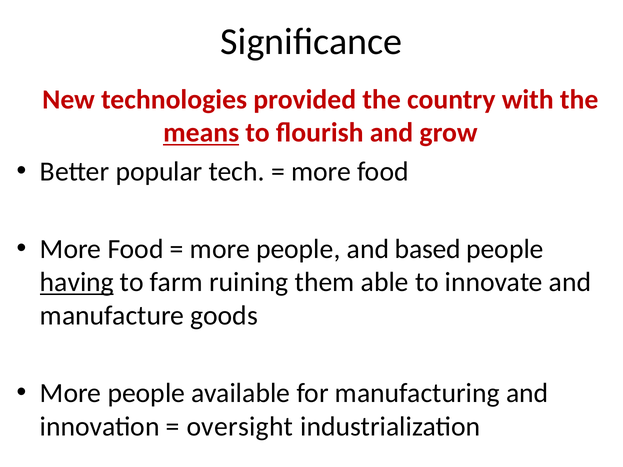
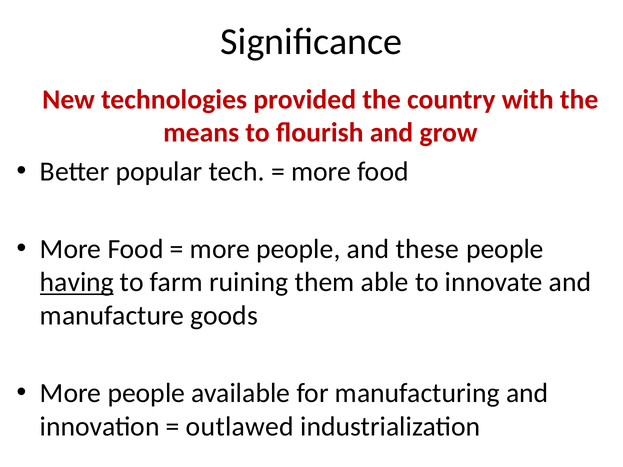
means underline: present -> none
based: based -> these
oversight: oversight -> outlawed
